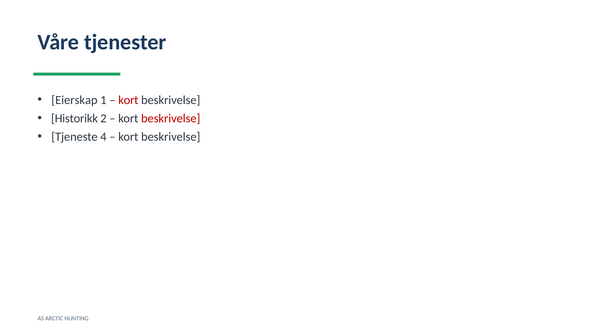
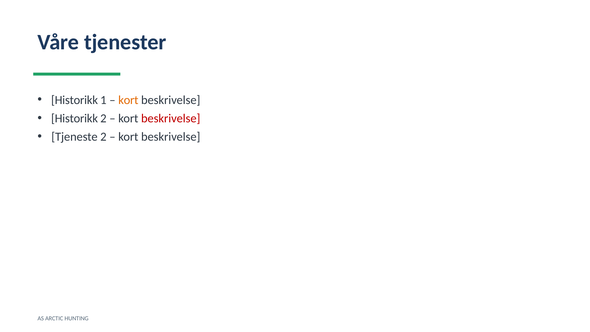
Eierskap at (74, 100): Eierskap -> Historikk
kort at (128, 100) colour: red -> orange
Tjeneste 4: 4 -> 2
